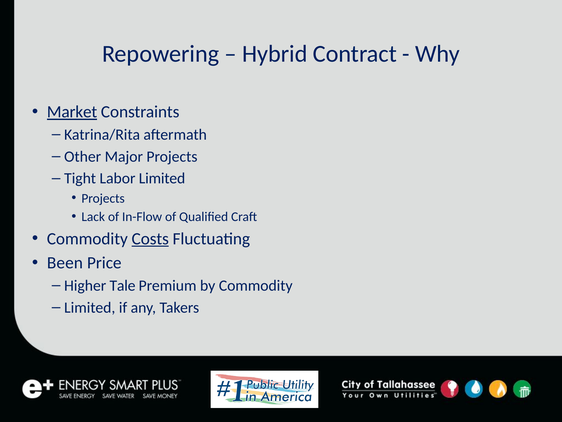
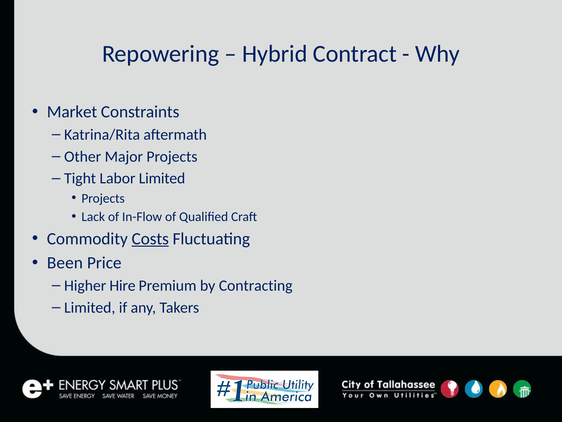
Market underline: present -> none
Tale: Tale -> Hire
by Commodity: Commodity -> Contracting
